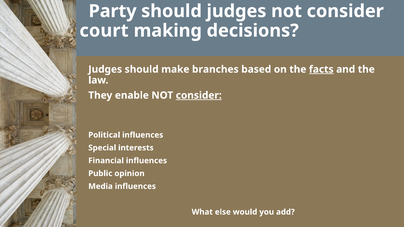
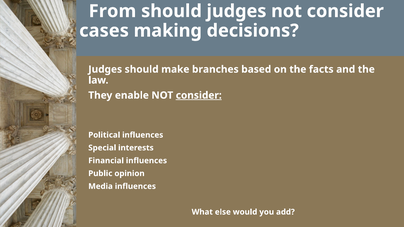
Party: Party -> From
court: court -> cases
facts underline: present -> none
